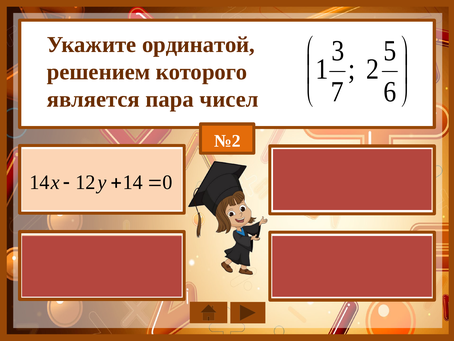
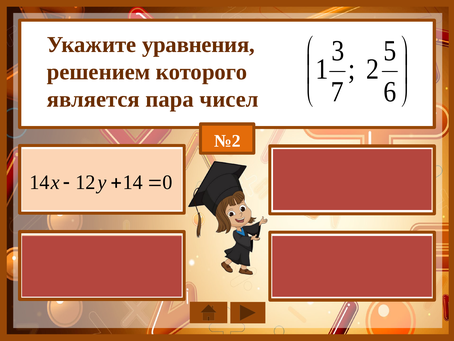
ординатой: ординатой -> уравнения
